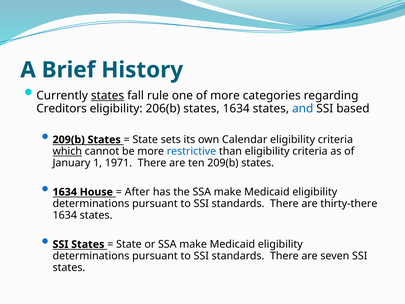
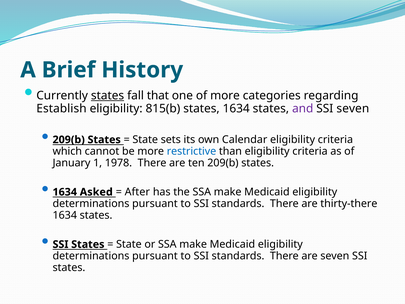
rule: rule -> that
Creditors: Creditors -> Establish
206(b: 206(b -> 815(b
and colour: blue -> purple
SSI based: based -> seven
which underline: present -> none
1971: 1971 -> 1978
House: House -> Asked
